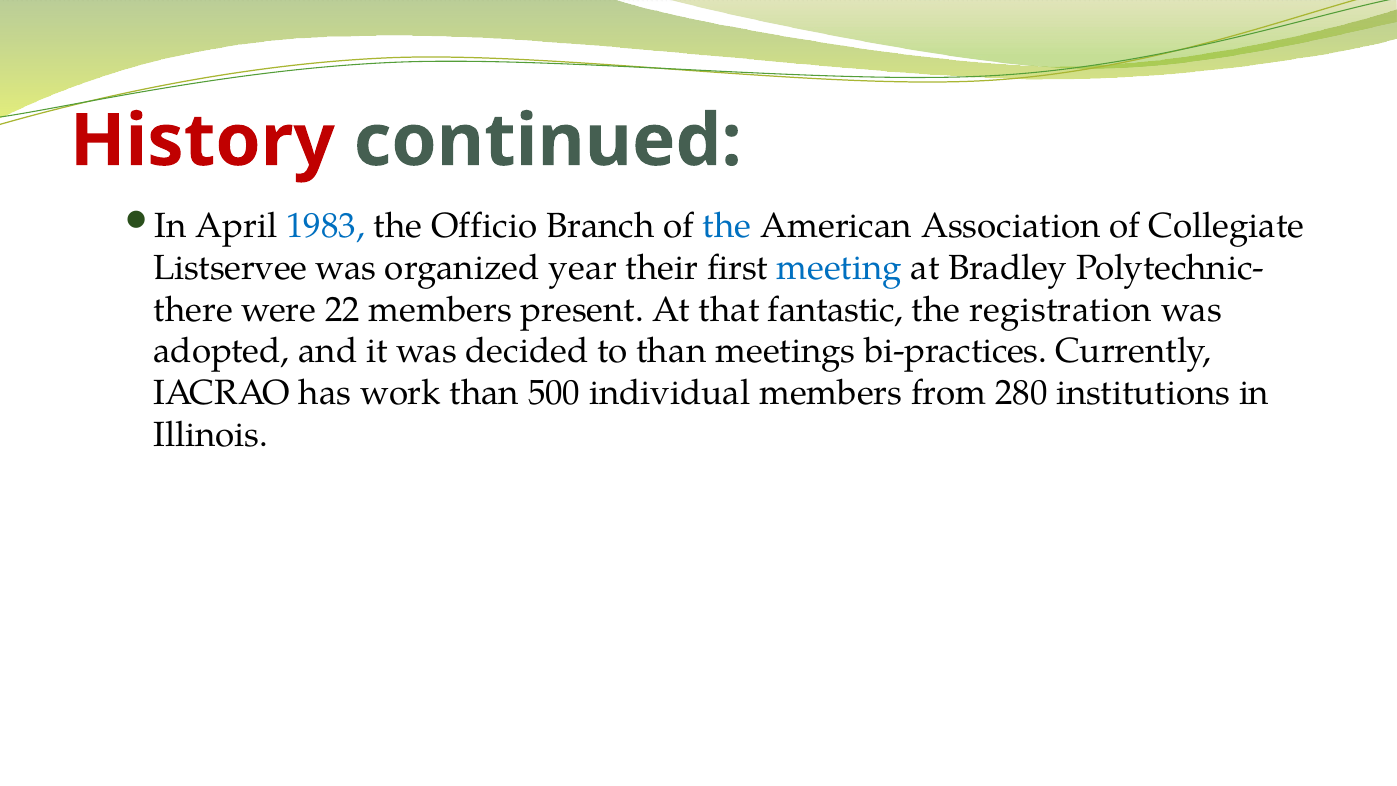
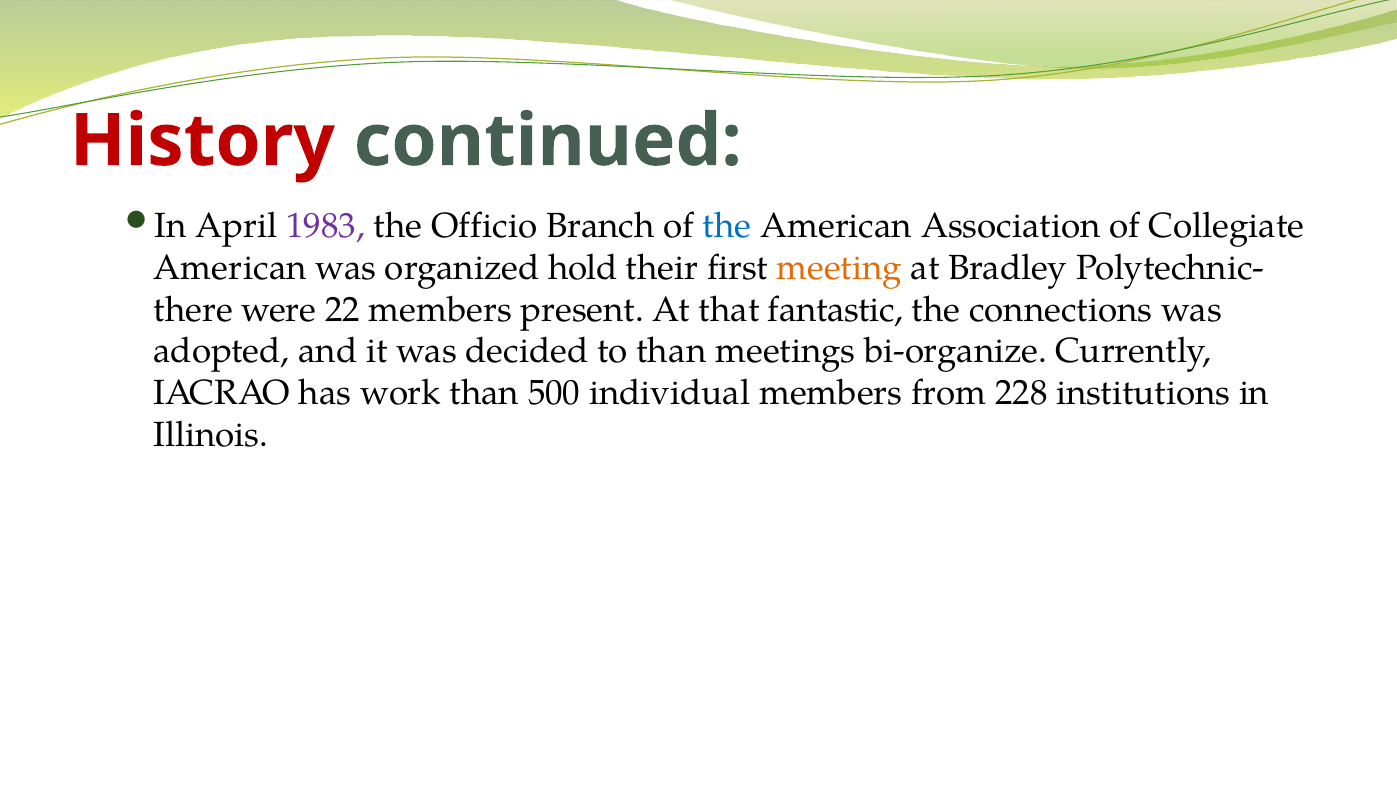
1983 colour: blue -> purple
Listservee at (231, 268): Listservee -> American
year: year -> hold
meeting colour: blue -> orange
registration: registration -> connections
bi-practices: bi-practices -> bi-organize
280: 280 -> 228
